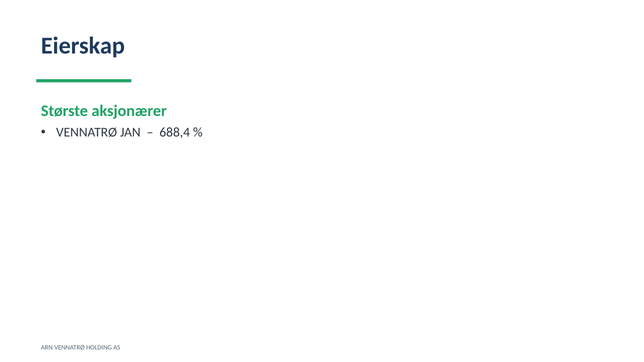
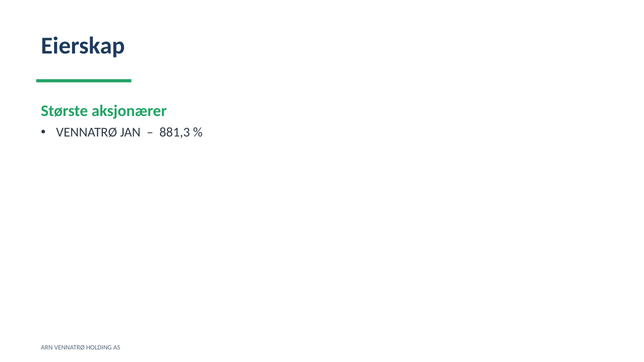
688,4: 688,4 -> 881,3
